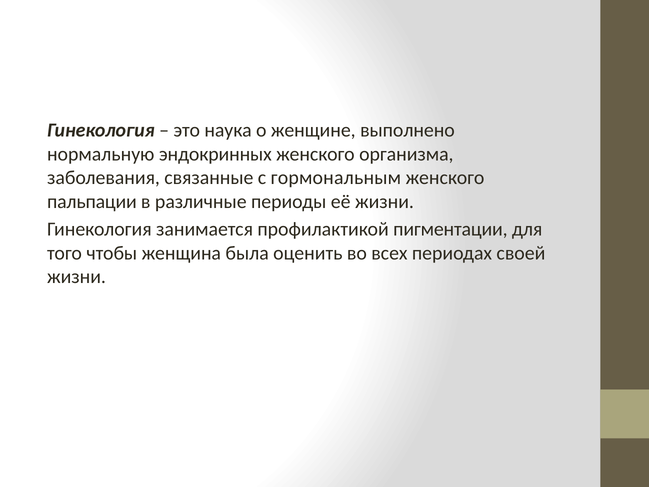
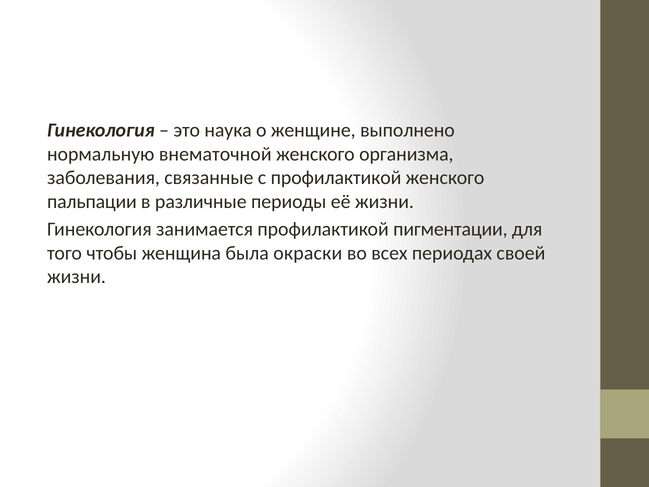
эндокринных: эндокринных -> внематочной
с гормональным: гормональным -> профилактикой
оценить: оценить -> окраски
